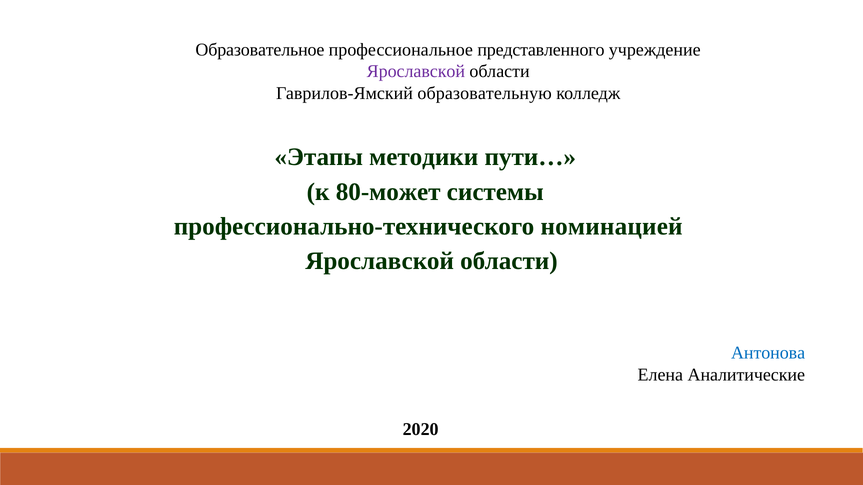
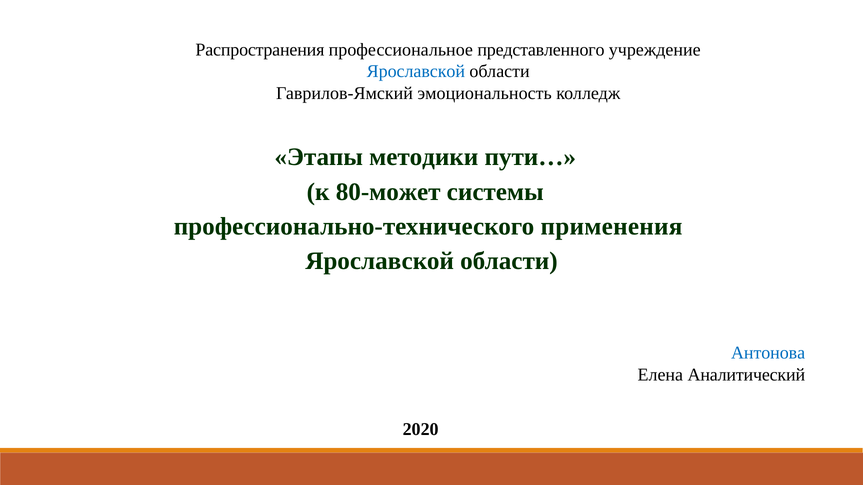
Образовательное: Образовательное -> Распространения
Ярославской at (416, 72) colour: purple -> blue
образовательную: образовательную -> эмоциональность
номинацией: номинацией -> применения
Аналитические: Аналитические -> Аналитический
